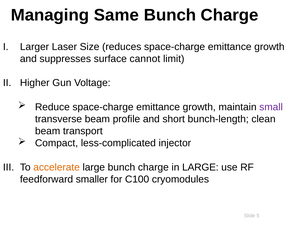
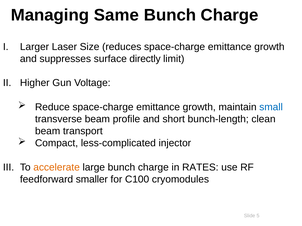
cannot: cannot -> directly
small colour: purple -> blue
in LARGE: LARGE -> RATES
